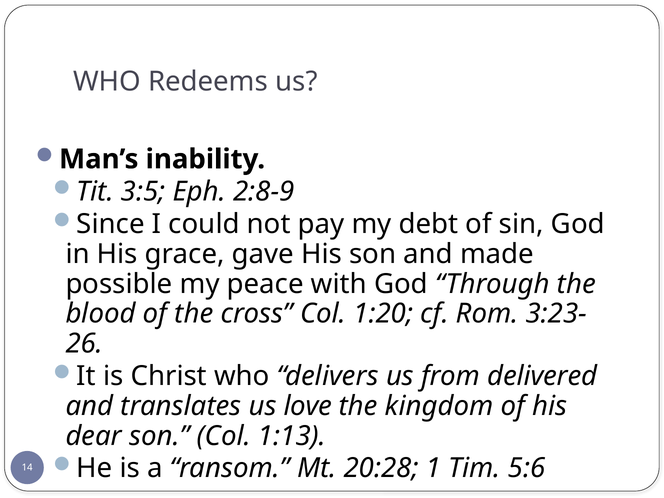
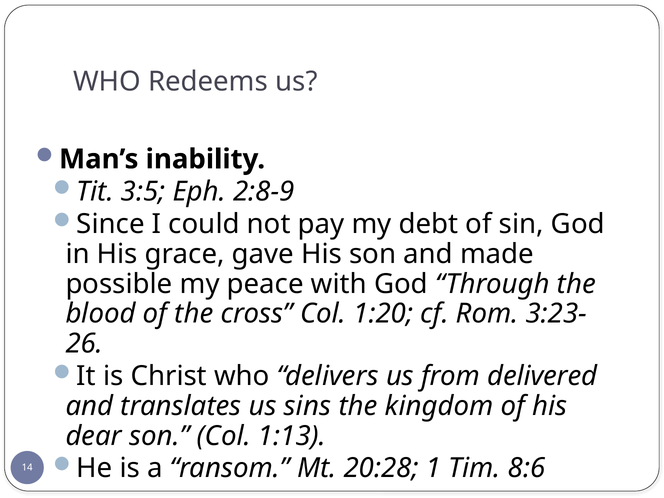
love: love -> sins
5:6: 5:6 -> 8:6
